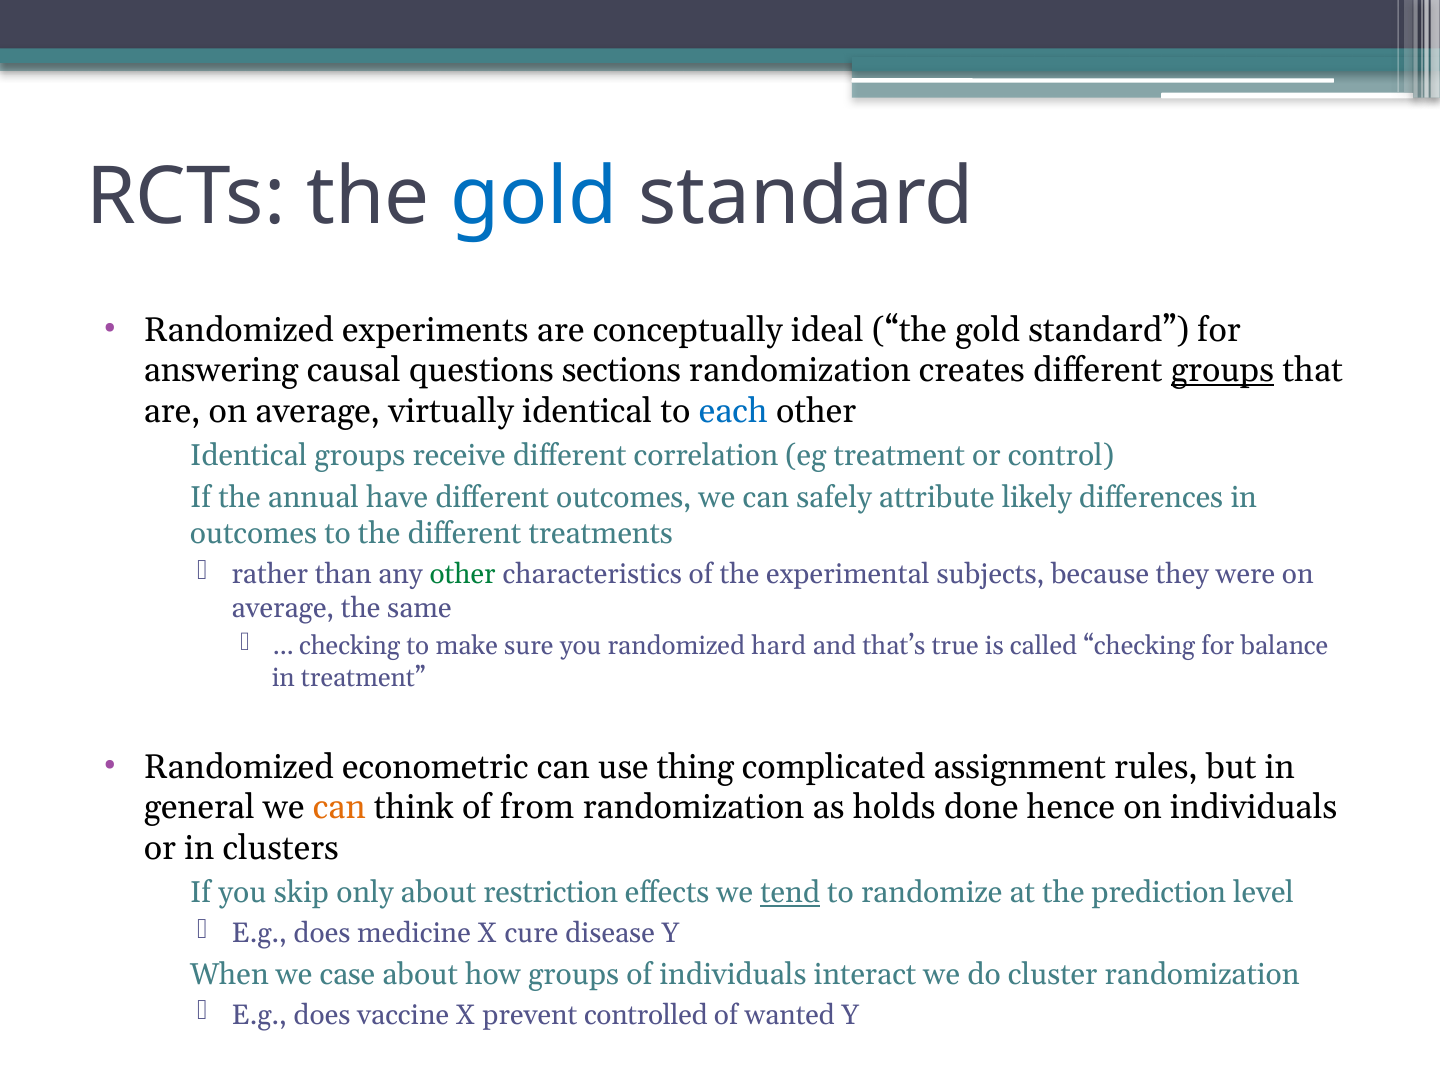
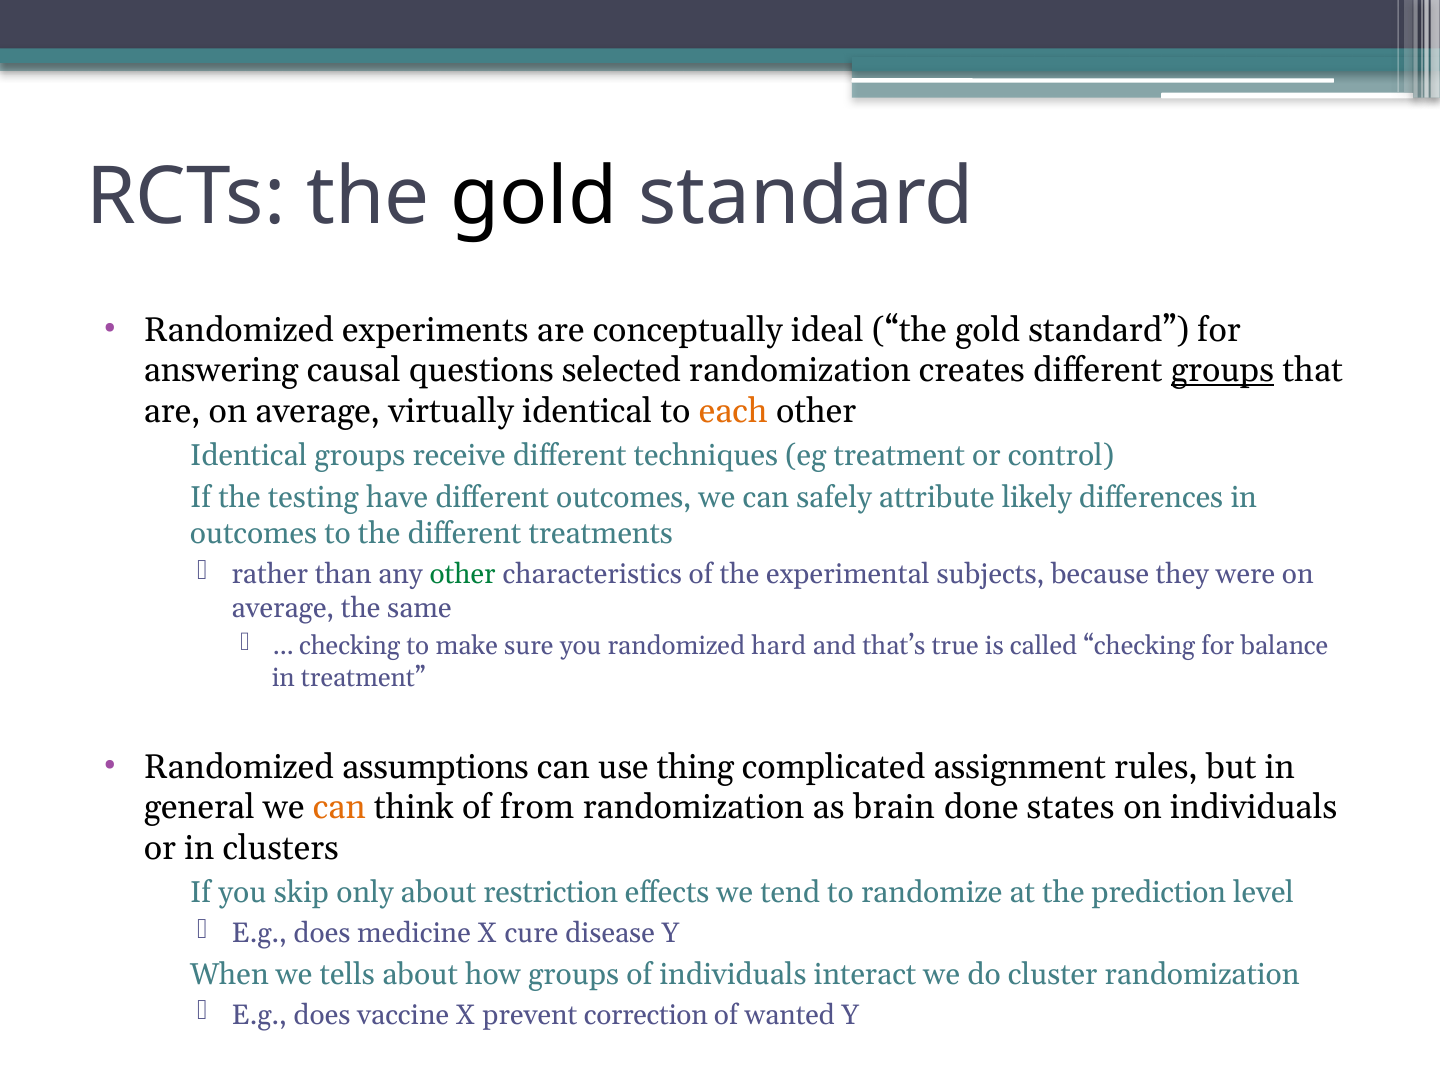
gold at (534, 198) colour: blue -> black
sections: sections -> selected
each colour: blue -> orange
correlation: correlation -> techniques
annual: annual -> testing
econometric: econometric -> assumptions
holds: holds -> brain
hence: hence -> states
tend underline: present -> none
case: case -> tells
controlled: controlled -> correction
